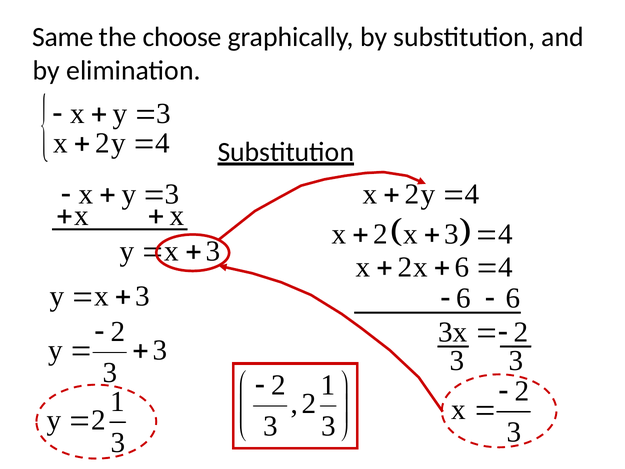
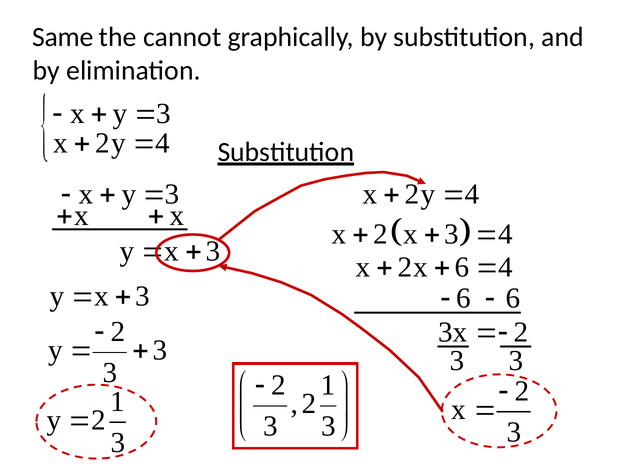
choose: choose -> cannot
